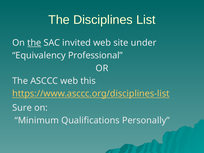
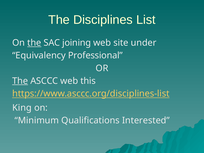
invited: invited -> joining
The at (20, 81) underline: none -> present
Sure: Sure -> King
Personally: Personally -> Interested
